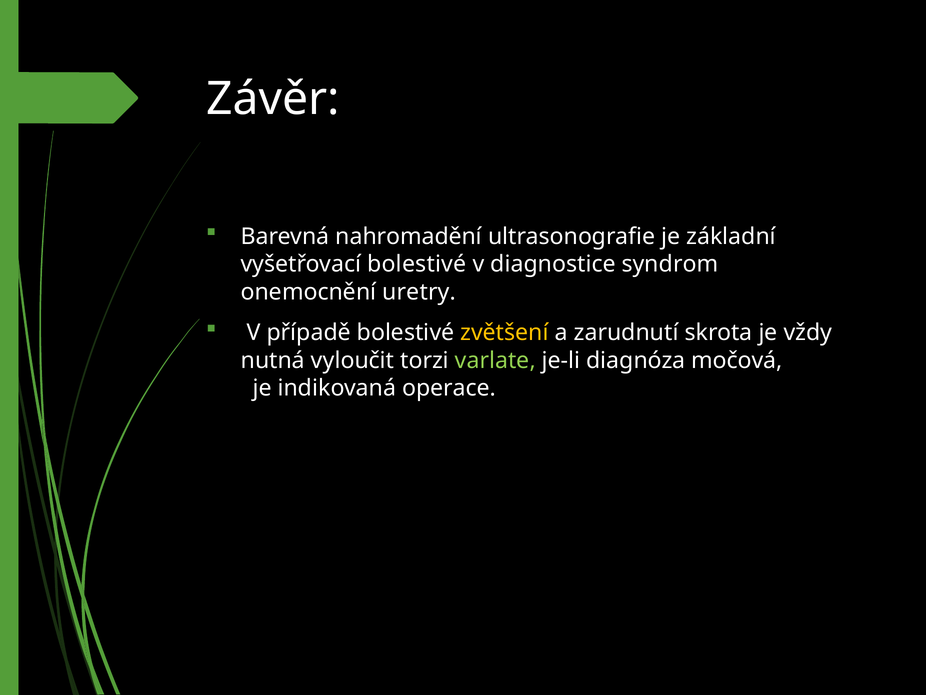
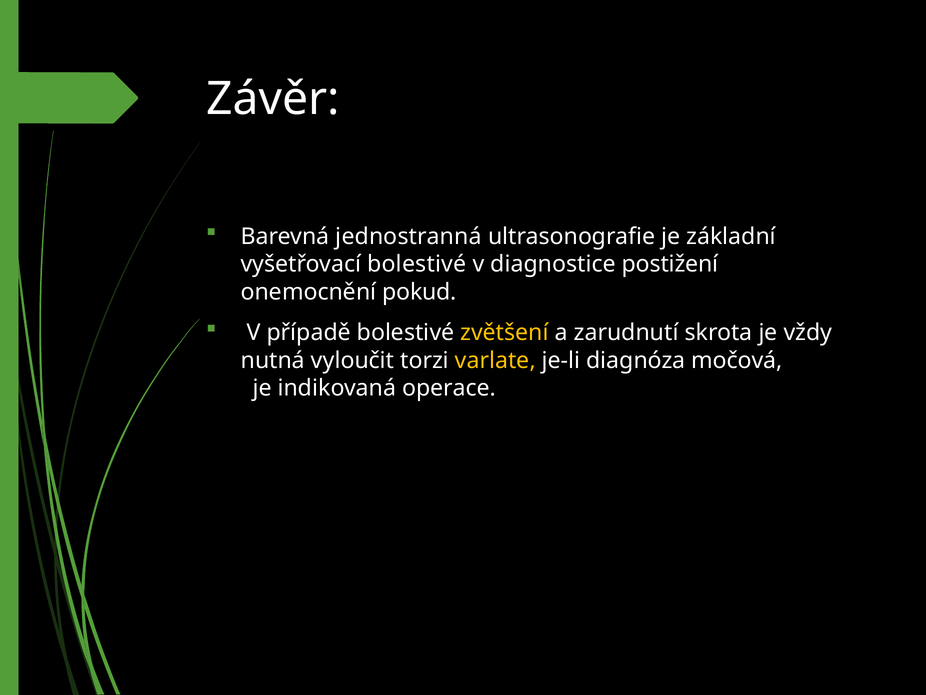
nahromadění: nahromadění -> jednostranná
syndrom: syndrom -> postižení
uretry: uretry -> pokud
varlate colour: light green -> yellow
